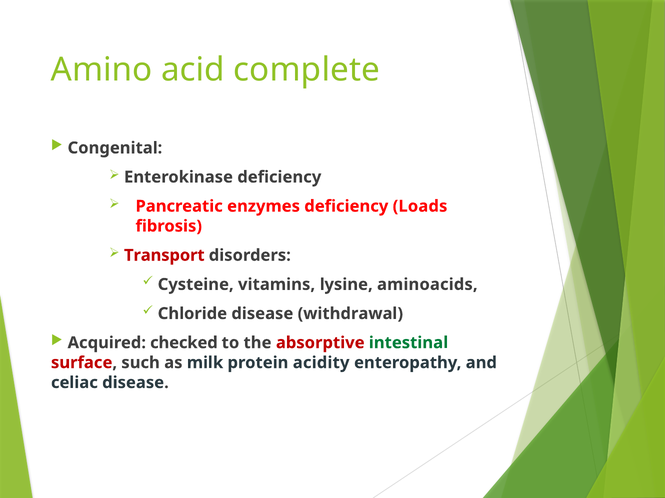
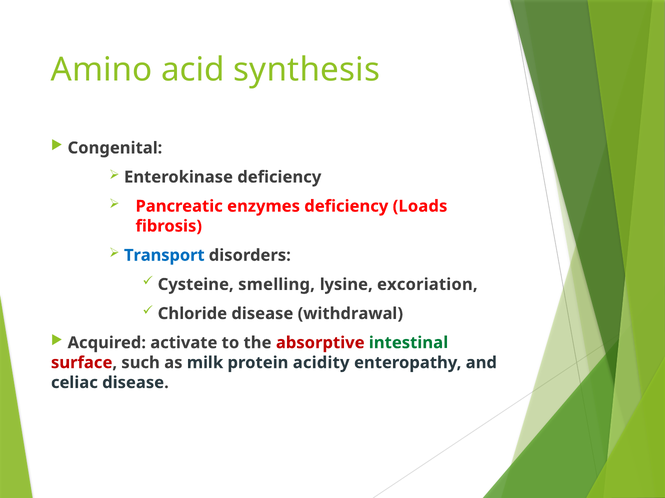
complete: complete -> synthesis
Transport colour: red -> blue
vitamins: vitamins -> smelling
aminoacids: aminoacids -> excoriation
checked: checked -> activate
